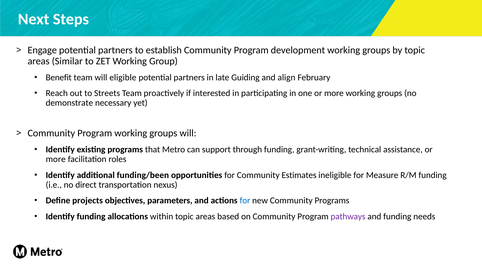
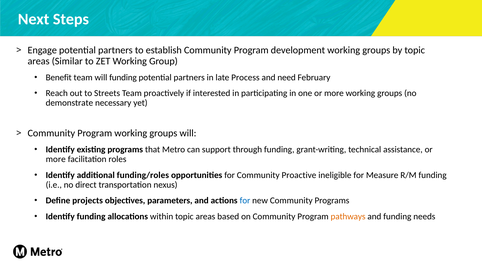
will eligible: eligible -> funding
Guiding: Guiding -> Process
align: align -> need
funding/been: funding/been -> funding/roles
Estimates: Estimates -> Proactive
pathways colour: purple -> orange
